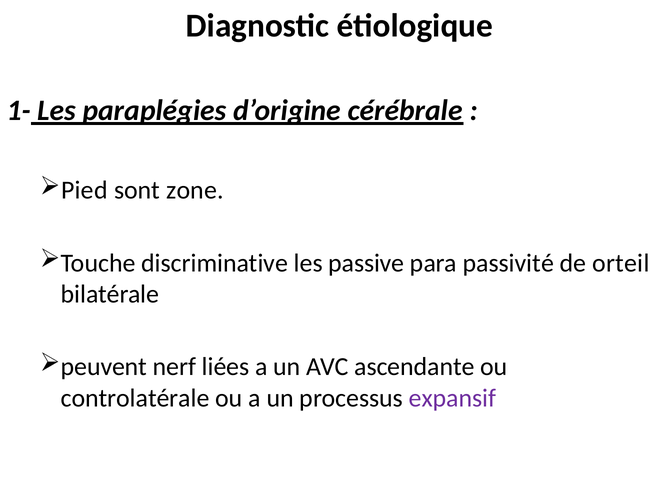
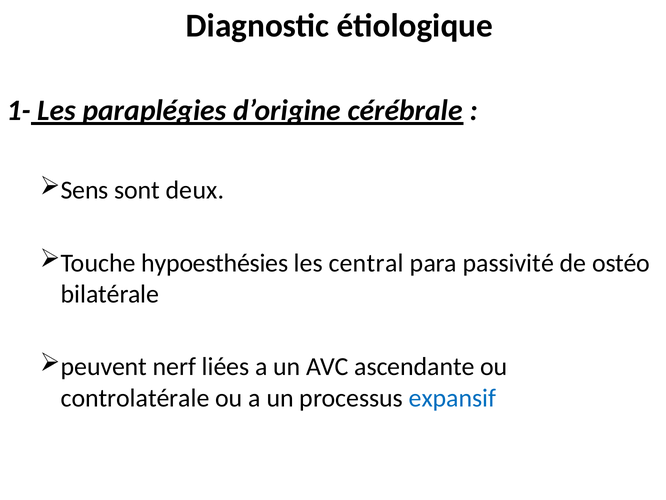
Pied: Pied -> Sens
zone: zone -> deux
discriminative: discriminative -> hypoesthésies
passive: passive -> central
orteil: orteil -> ostéo
expansif colour: purple -> blue
